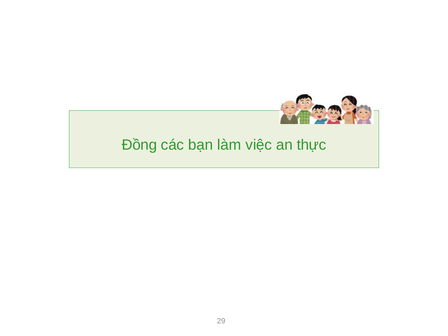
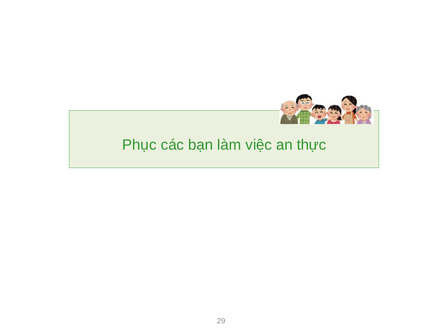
Đồng: Đồng -> Phục
